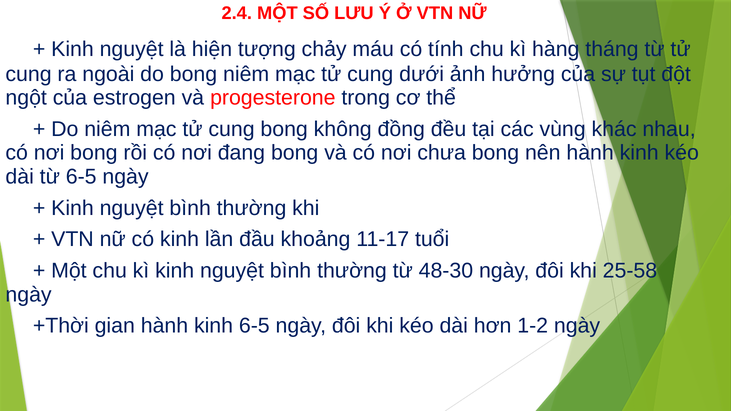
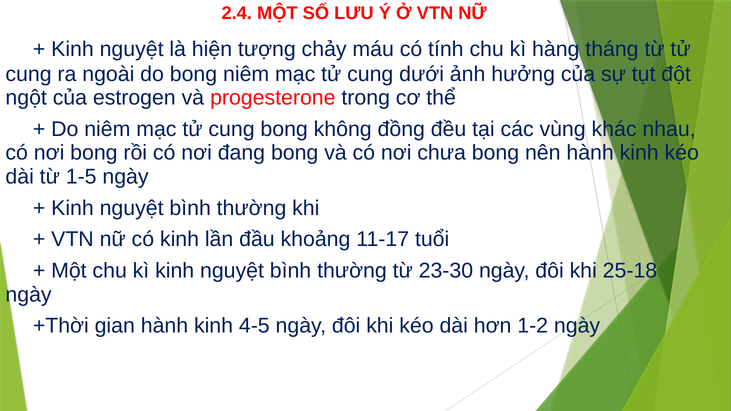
từ 6-5: 6-5 -> 1-5
48-30: 48-30 -> 23-30
25-58: 25-58 -> 25-18
kinh 6-5: 6-5 -> 4-5
